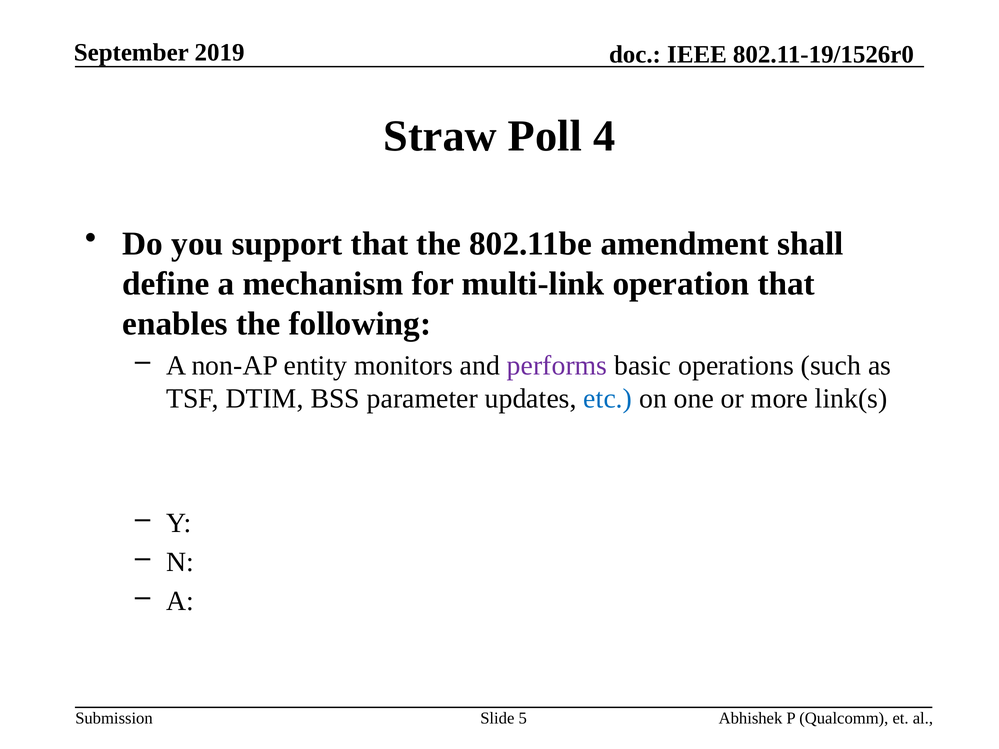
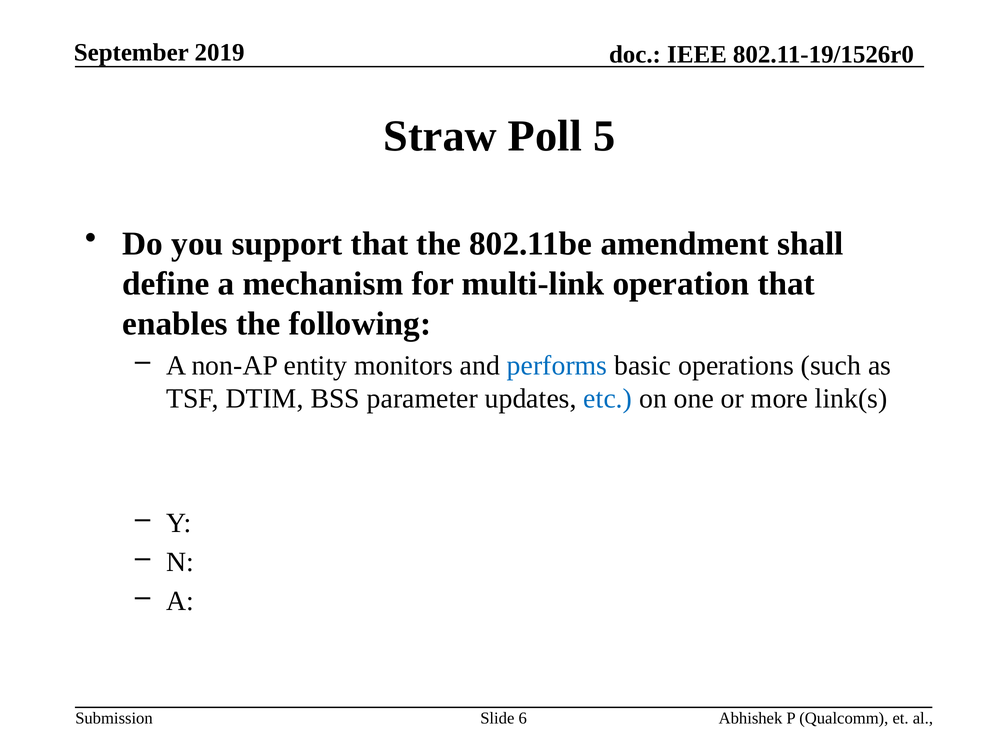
4: 4 -> 5
performs colour: purple -> blue
5: 5 -> 6
